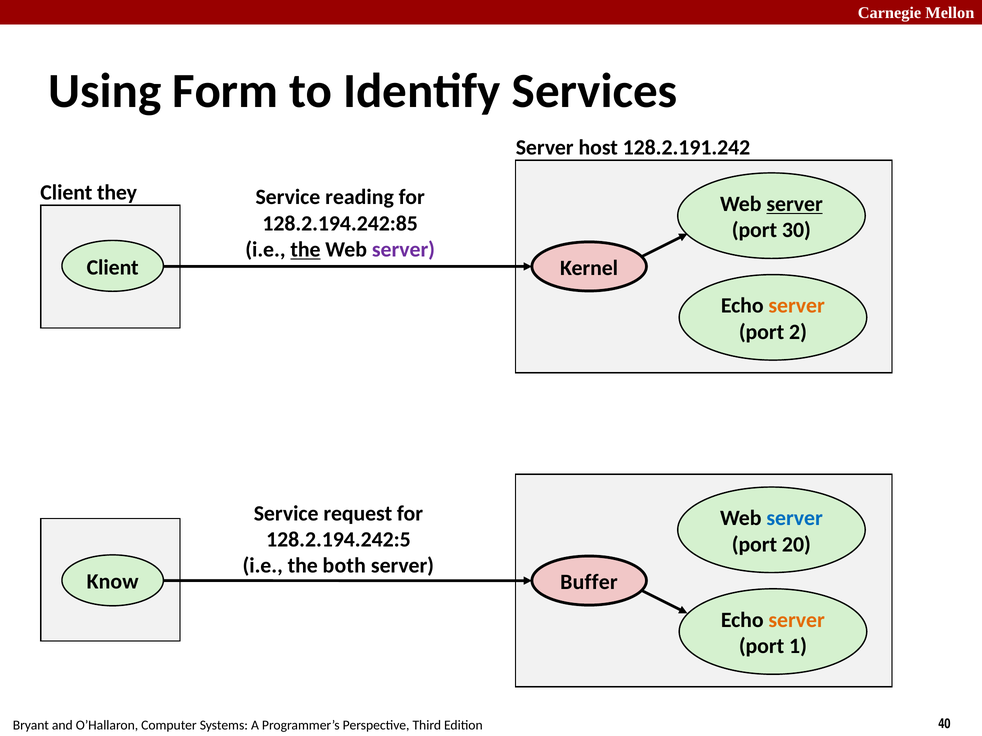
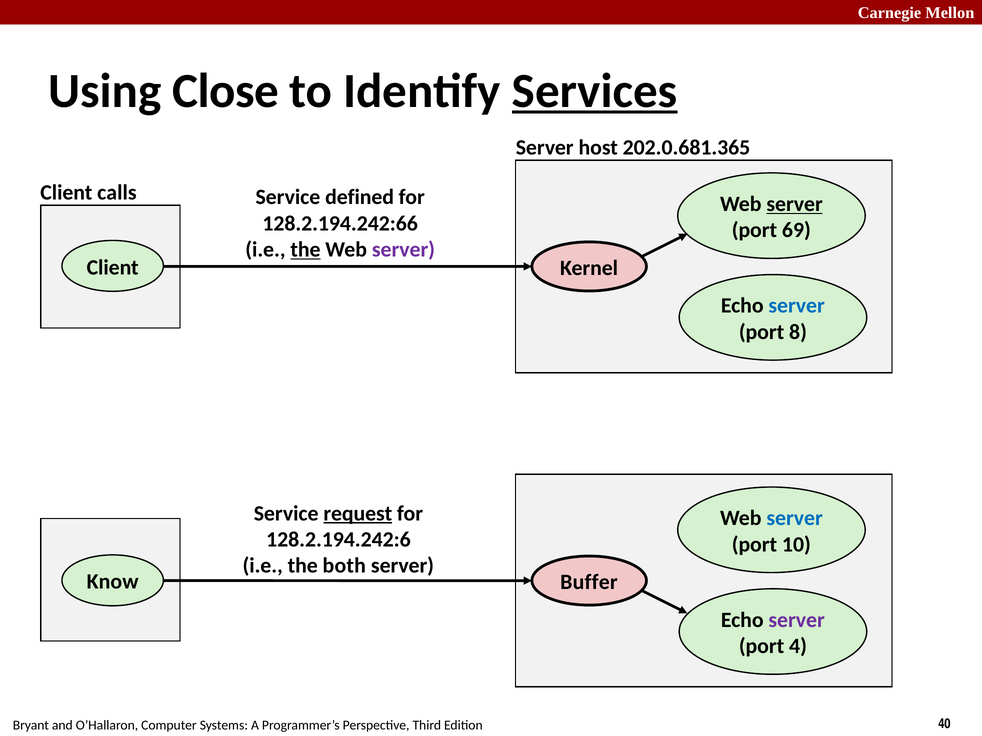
Form: Form -> Close
Services underline: none -> present
128.2.191.242: 128.2.191.242 -> 202.0.681.365
they: they -> calls
reading: reading -> defined
128.2.194.242:85: 128.2.194.242:85 -> 128.2.194.242:66
30: 30 -> 69
server at (797, 306) colour: orange -> blue
2: 2 -> 8
request underline: none -> present
128.2.194.242:5: 128.2.194.242:5 -> 128.2.194.242:6
20: 20 -> 10
server at (797, 620) colour: orange -> purple
1: 1 -> 4
